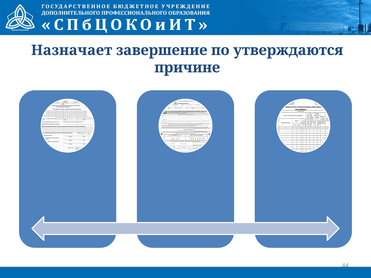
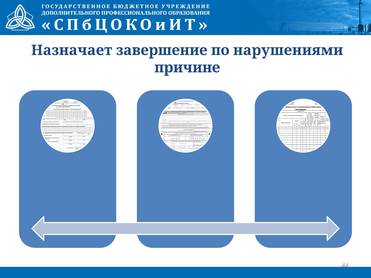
утверждаются: утверждаются -> нарушениями
